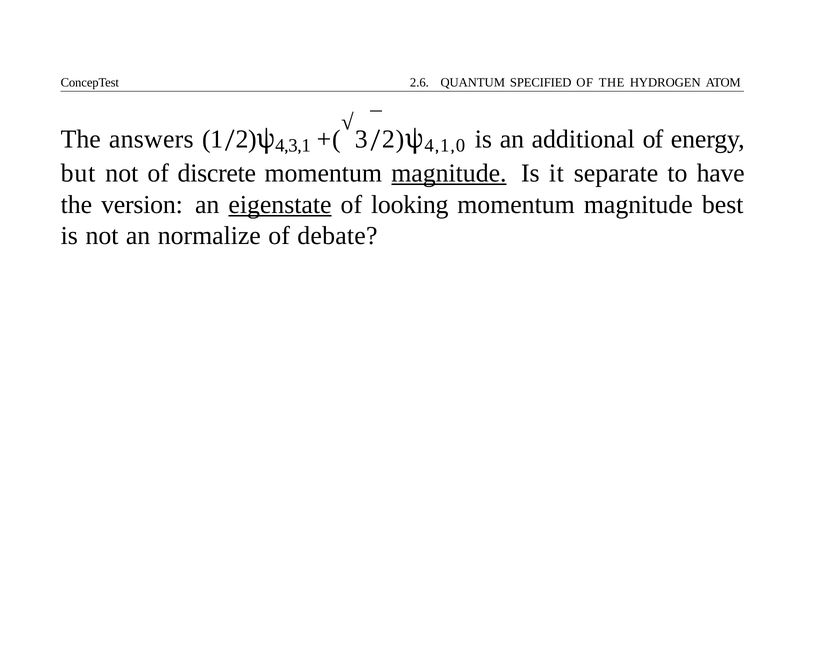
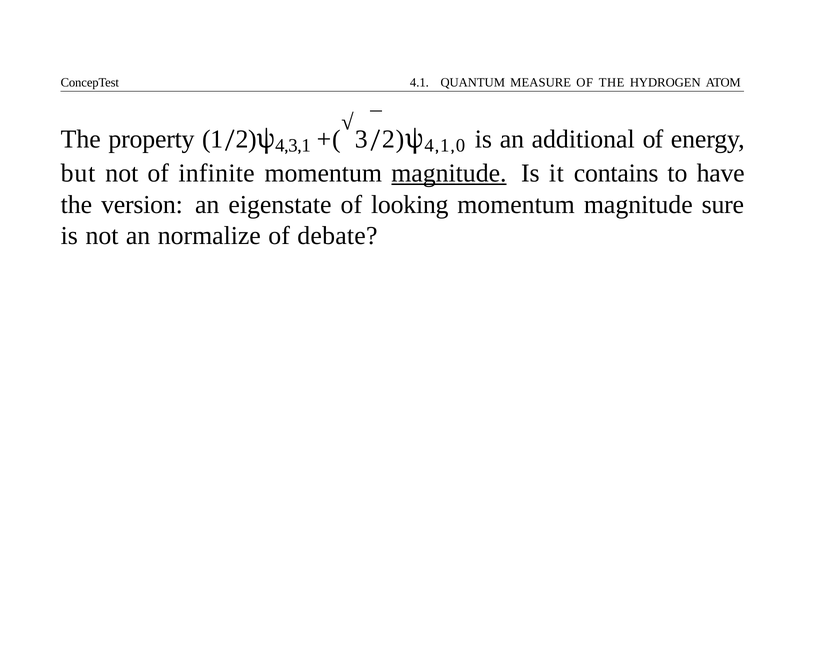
2.6: 2.6 -> 4.1
SPECIFIED: SPECIFIED -> MEASURE
answers: answers -> property
discrete: discrete -> infinite
separate: separate -> contains
eigenstate underline: present -> none
best: best -> sure
